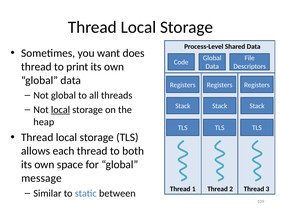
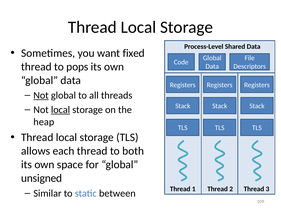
does: does -> fixed
print: print -> pops
Not at (41, 95) underline: none -> present
message: message -> unsigned
